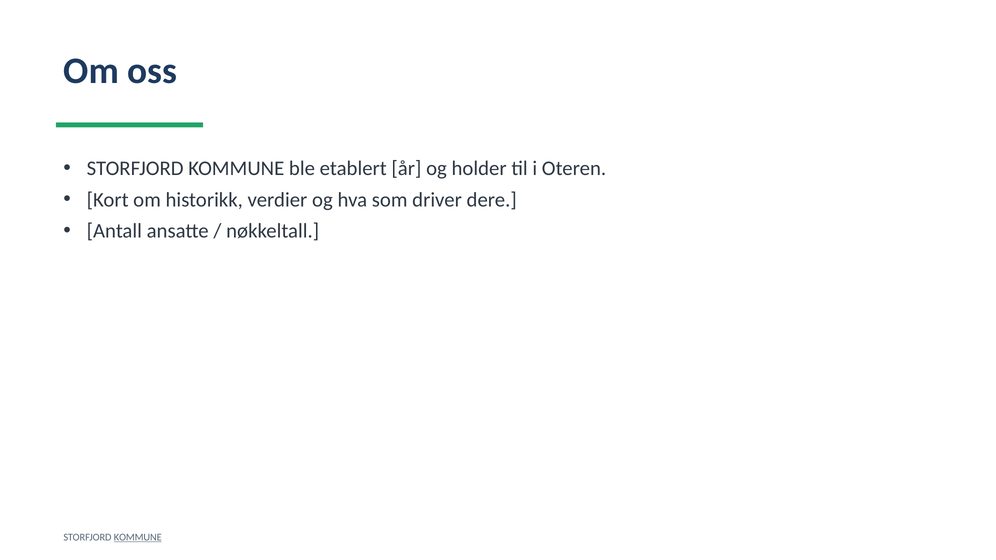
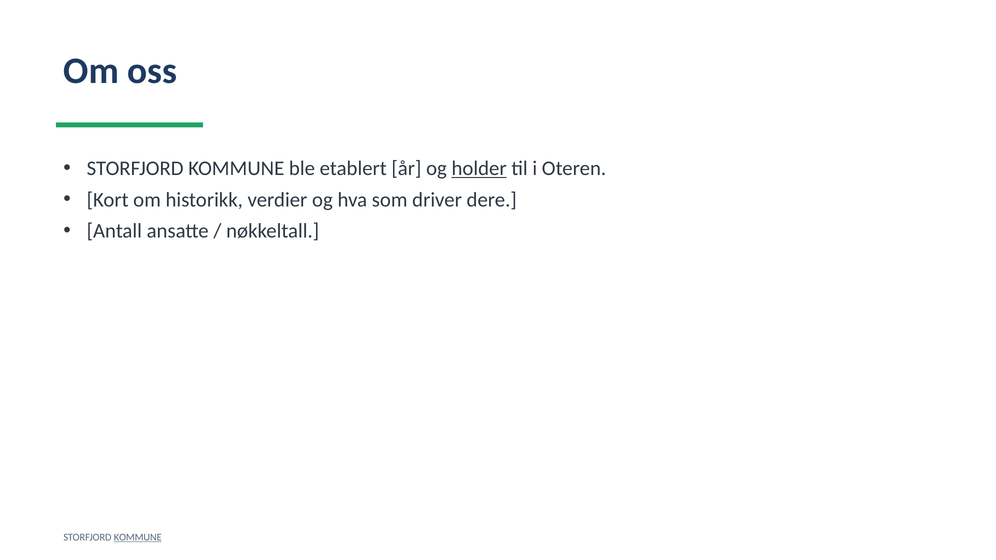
holder underline: none -> present
